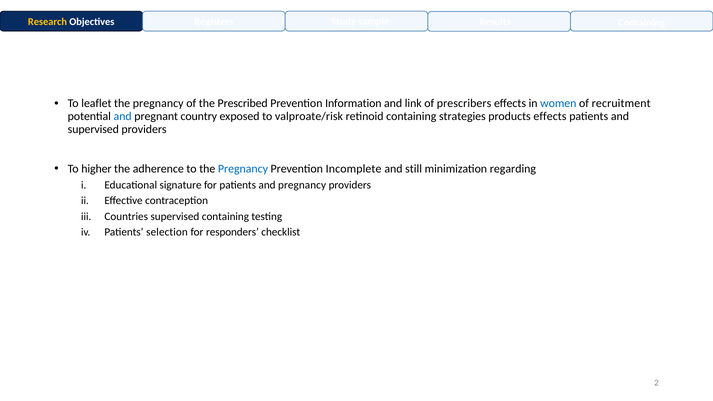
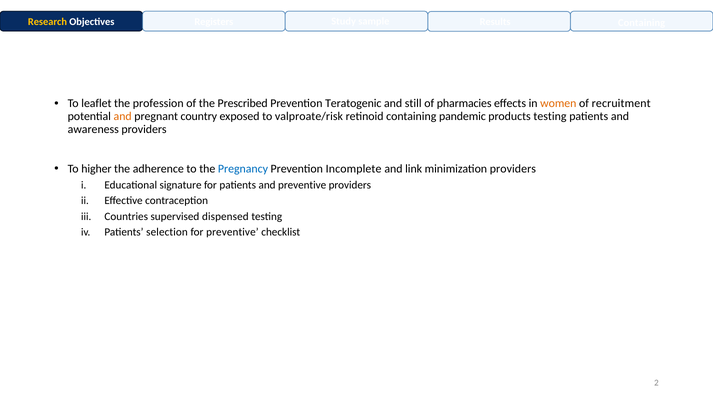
pregnancy at (158, 103): pregnancy -> profession
Information: Information -> Teratogenic
link: link -> still
prescribers: prescribers -> pharmacies
women colour: blue -> orange
and at (123, 116) colour: blue -> orange
strategies: strategies -> pandemic
products effects: effects -> testing
supervised at (93, 129): supervised -> awareness
still: still -> link
minimization regarding: regarding -> providers
and pregnancy: pregnancy -> preventive
supervised containing: containing -> dispensed
for responders: responders -> preventive
